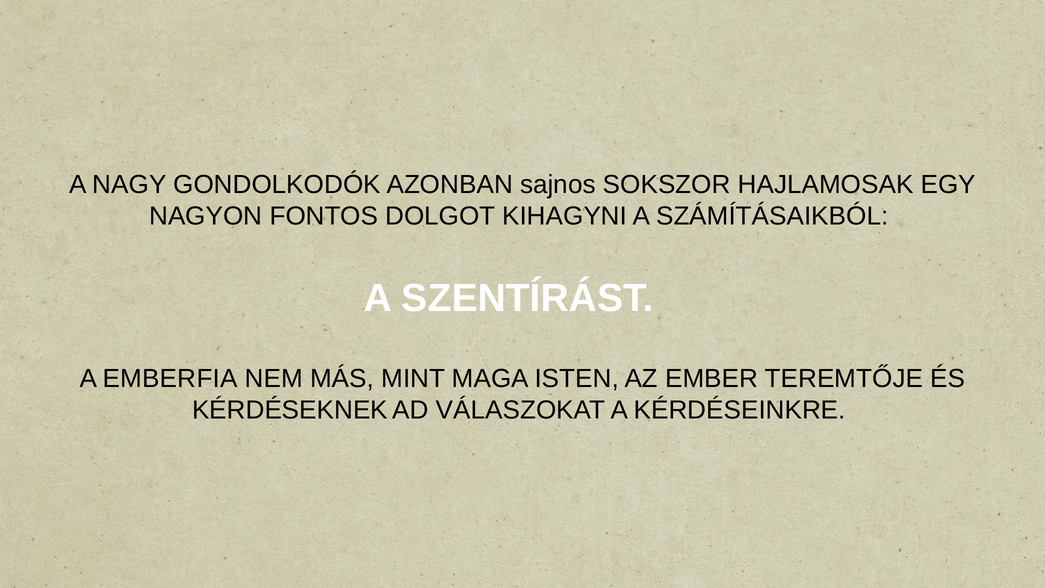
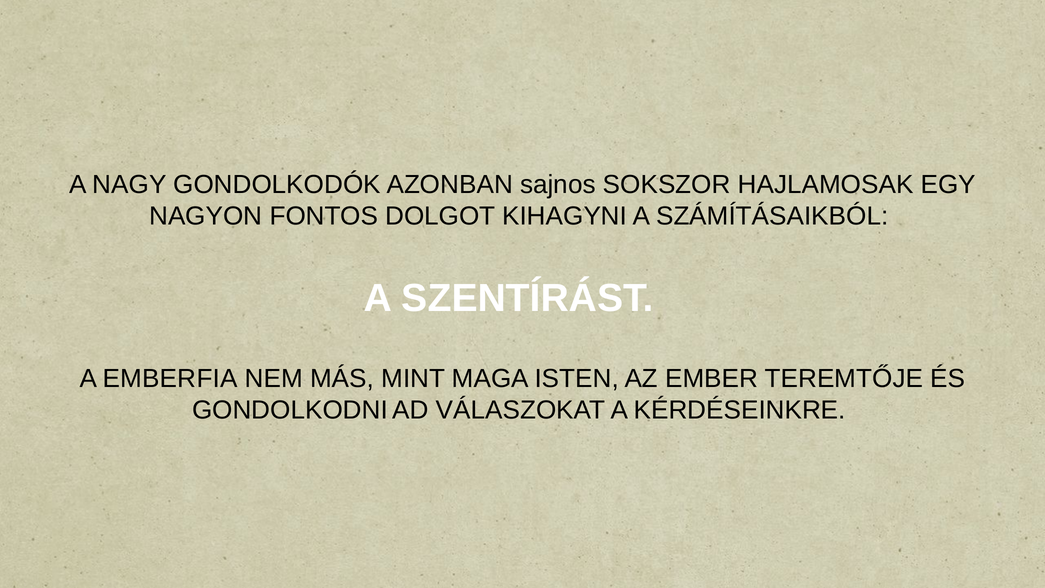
KÉRDÉSEKNEK: KÉRDÉSEKNEK -> GONDOLKODNI
